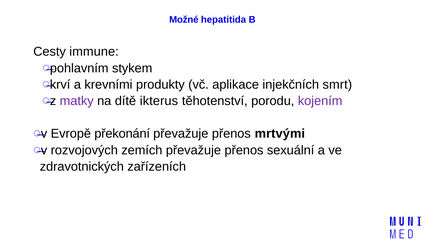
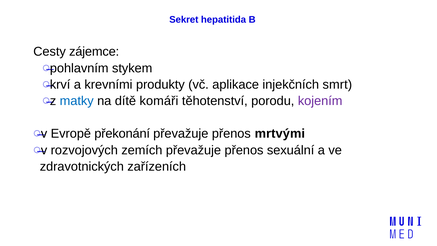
Možné: Možné -> Sekret
immune: immune -> zájemce
matky colour: purple -> blue
ikterus: ikterus -> komáři
